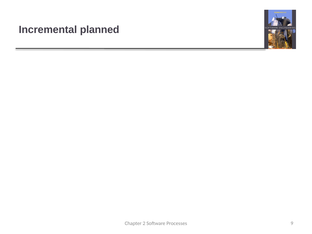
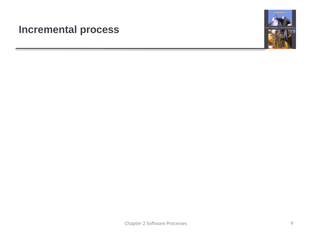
planned: planned -> process
